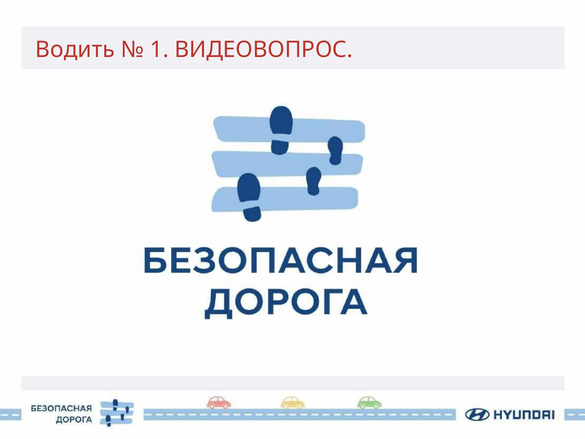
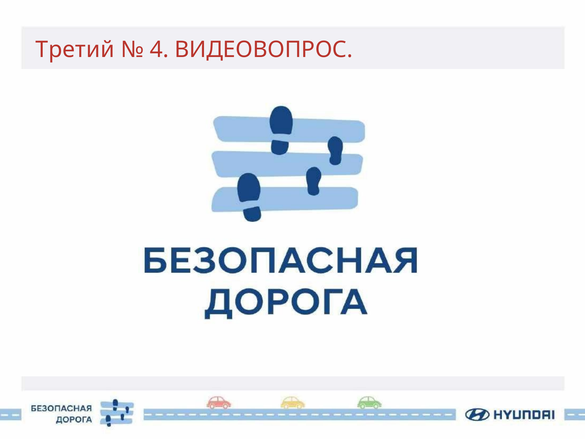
Водить: Водить -> Третий
1: 1 -> 4
